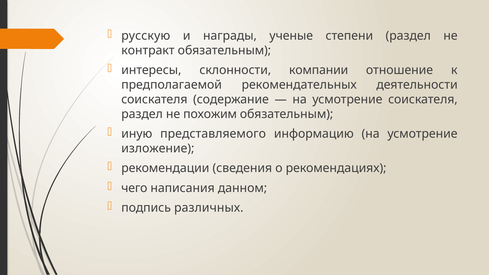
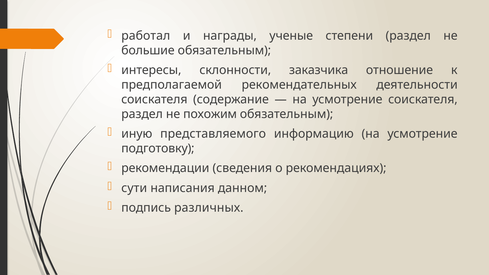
русскую: русскую -> работал
контракт: контракт -> большие
компании: компании -> заказчика
изложение: изложение -> подготовку
чего: чего -> сути
